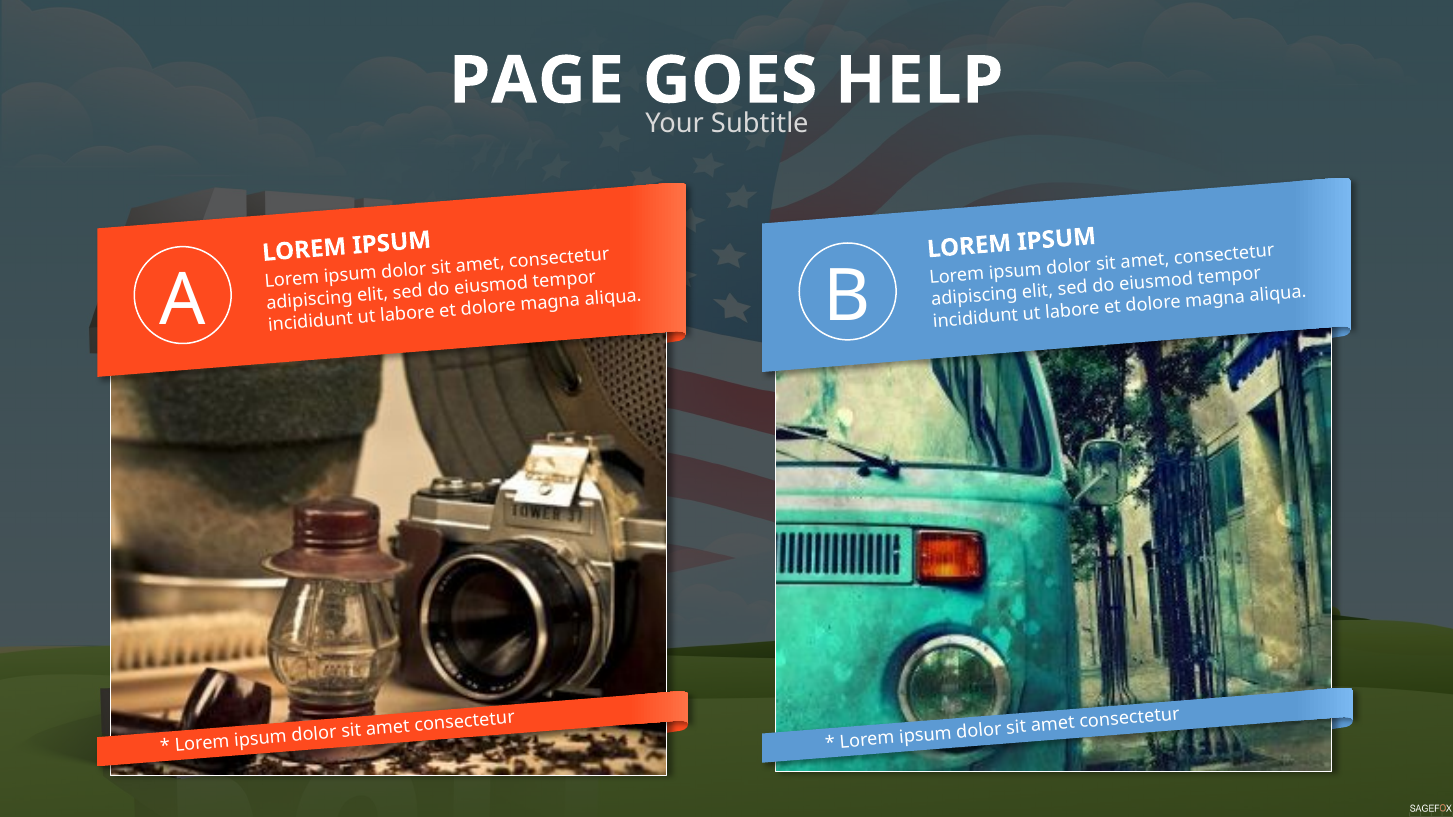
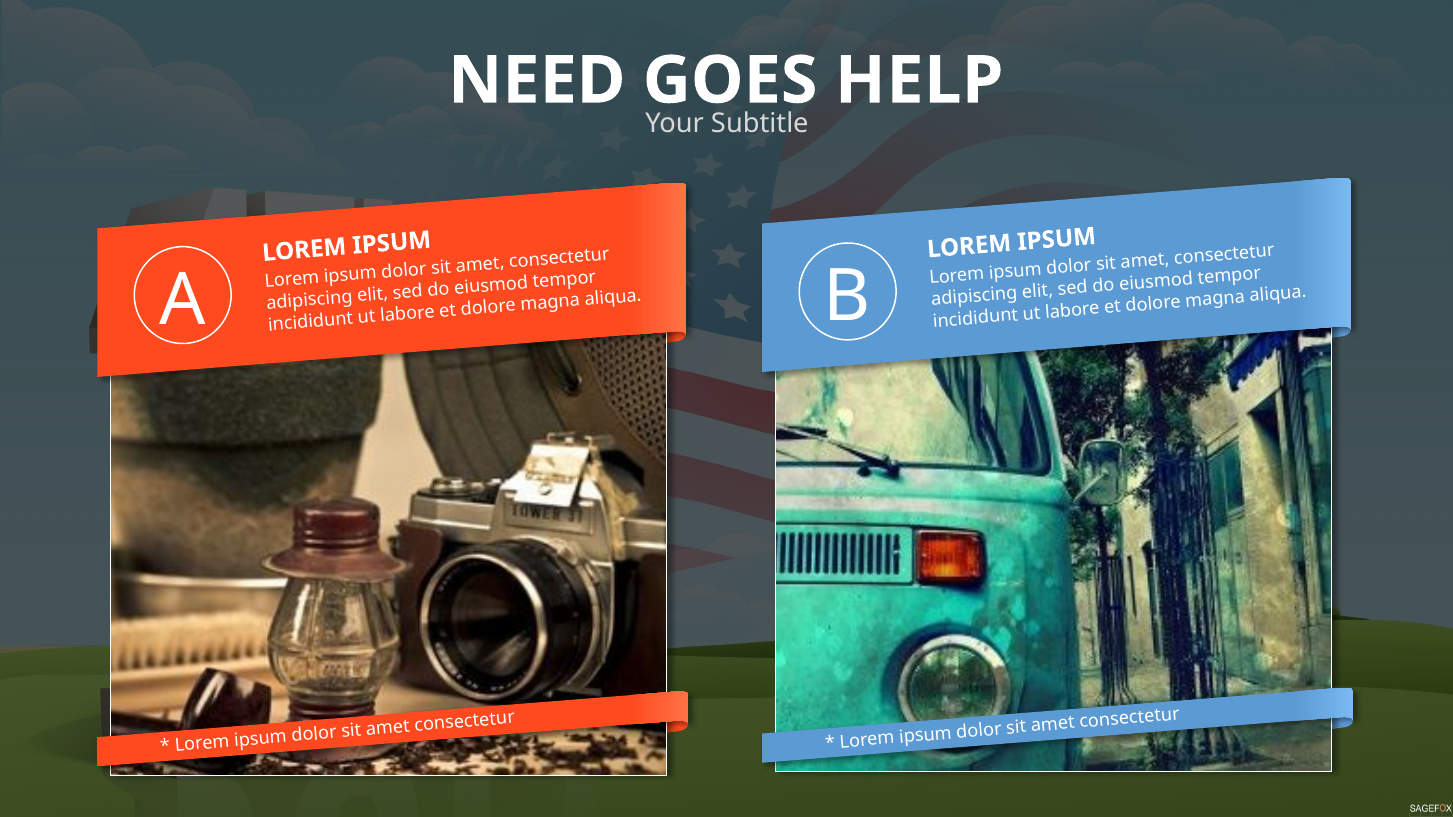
PAGE: PAGE -> NEED
